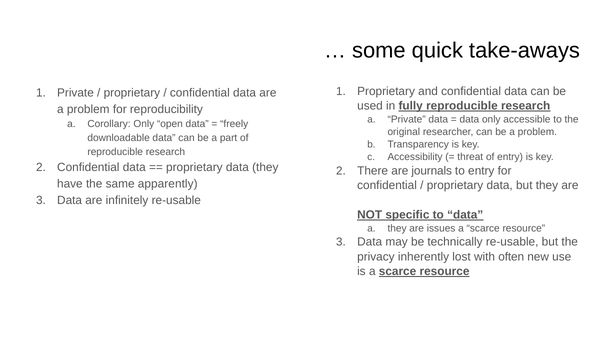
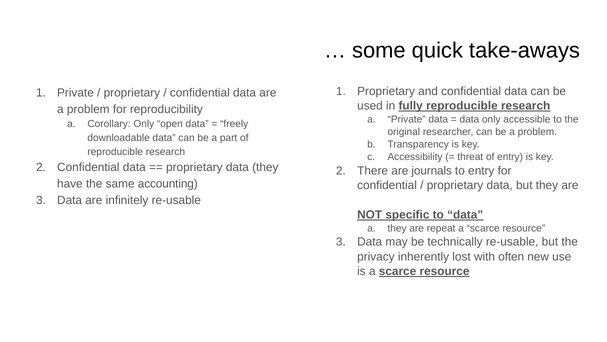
apparently: apparently -> accounting
issues: issues -> repeat
